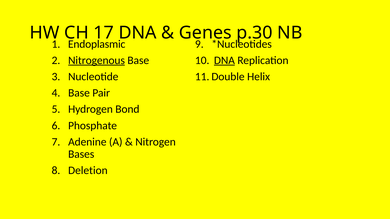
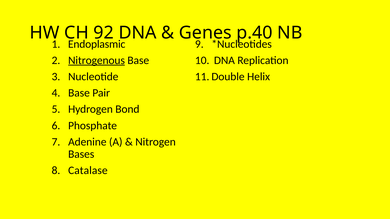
17: 17 -> 92
p.30: p.30 -> p.40
DNA at (224, 60) underline: present -> none
Deletion: Deletion -> Catalase
